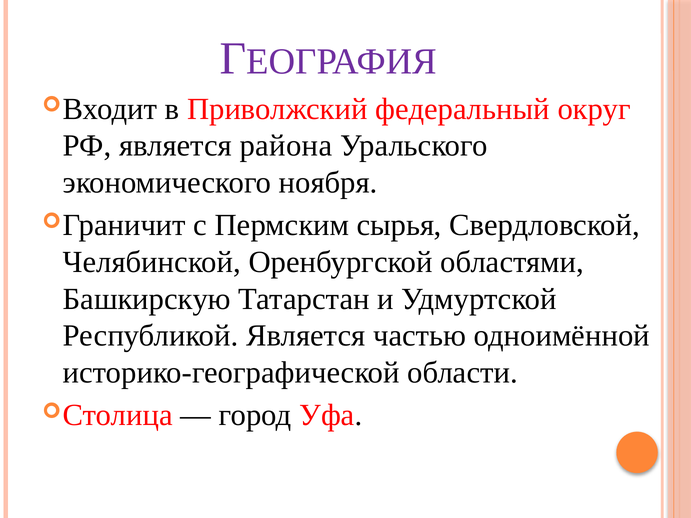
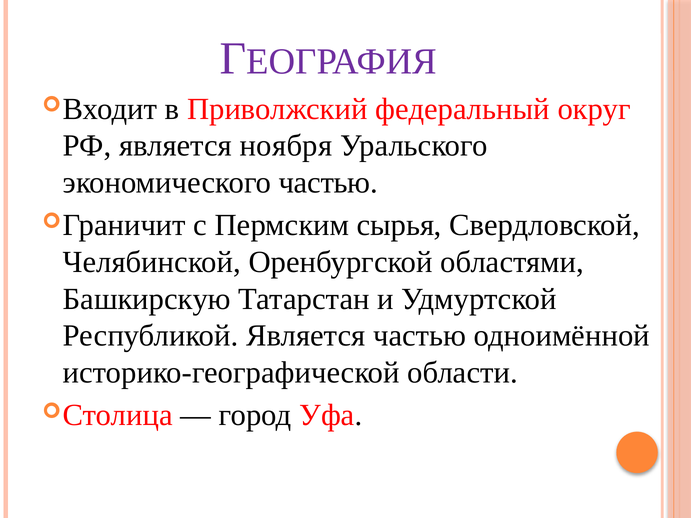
района: района -> ноября
экономического ноября: ноября -> частью
